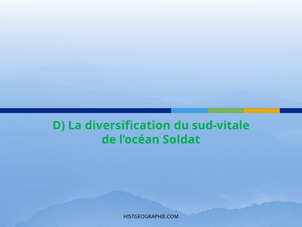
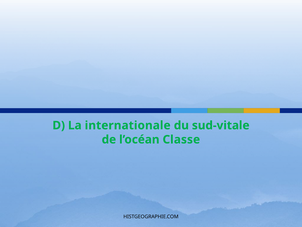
diversification: diversification -> internationale
Soldat: Soldat -> Classe
